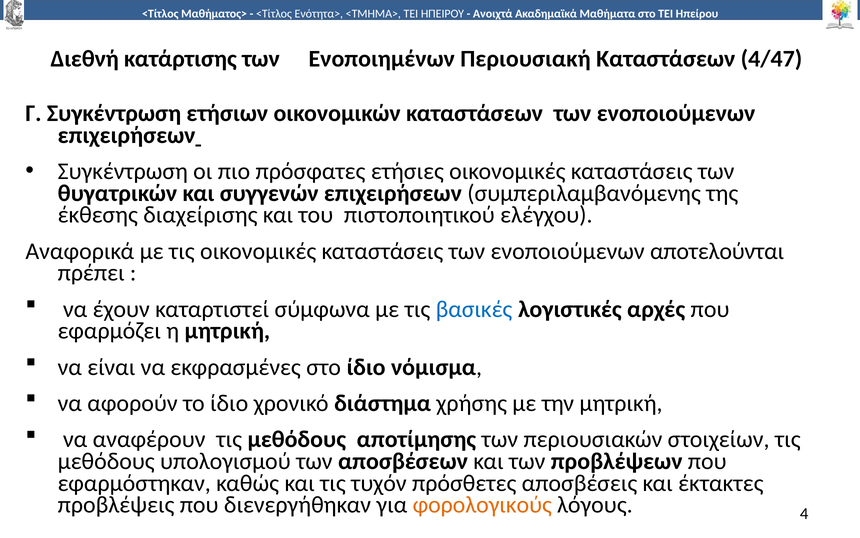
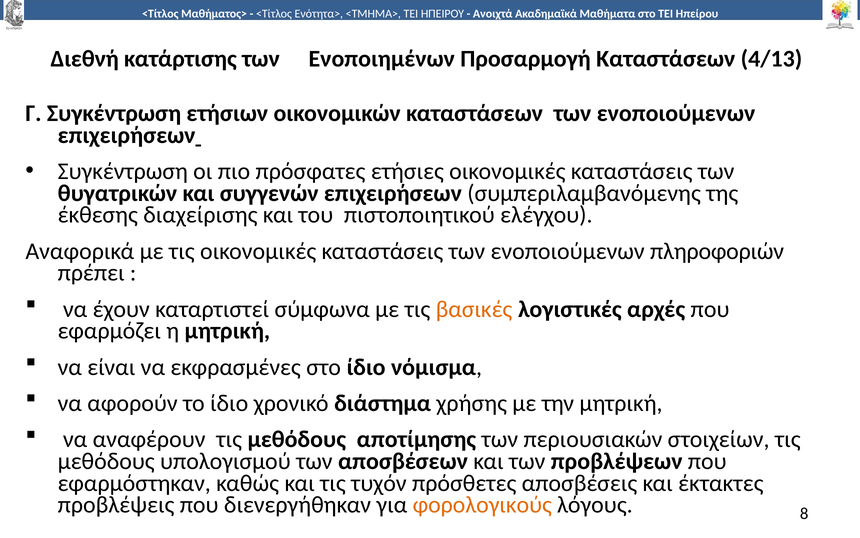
Περιουσιακή: Περιουσιακή -> Προσαρμογή
4/47: 4/47 -> 4/13
αποτελούνται: αποτελούνται -> πληροφοριών
βασικές colour: blue -> orange
4: 4 -> 8
